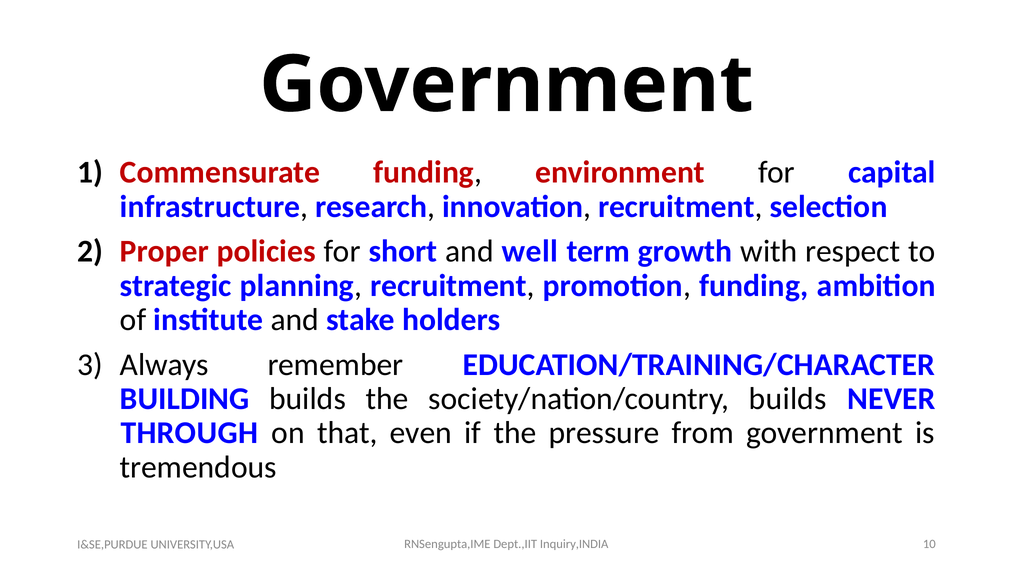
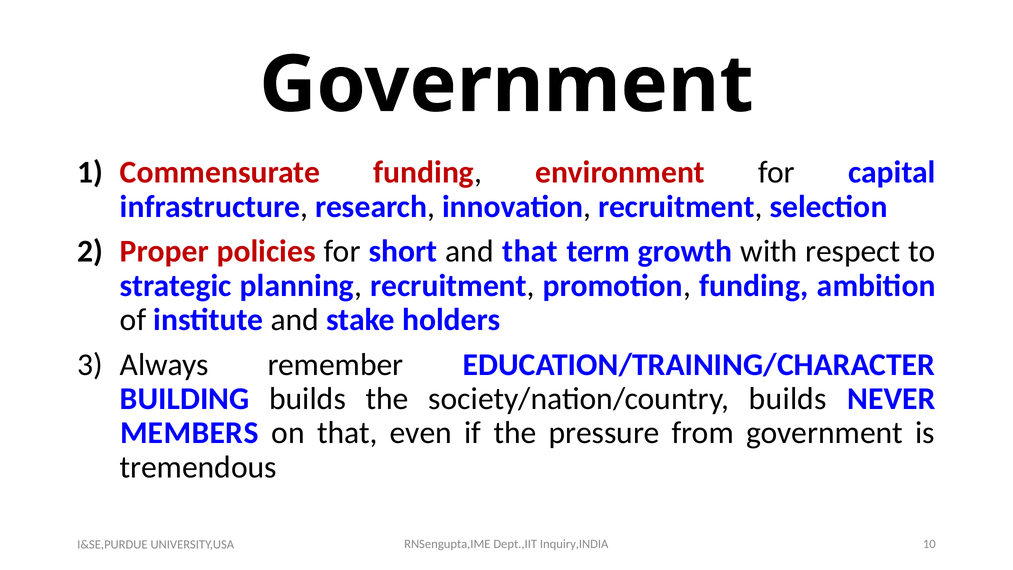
and well: well -> that
THROUGH: THROUGH -> MEMBERS
